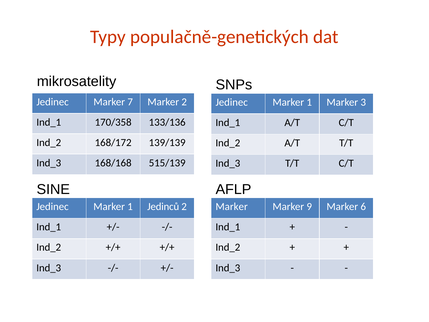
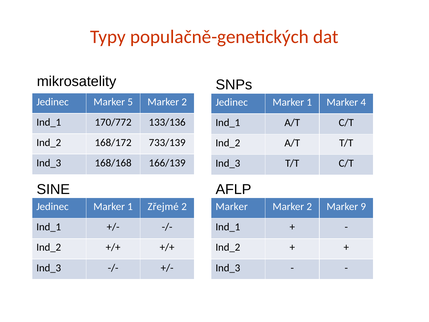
7: 7 -> 5
3: 3 -> 4
170/358: 170/358 -> 170/772
139/139: 139/139 -> 733/139
515/139: 515/139 -> 166/139
Jedinců: Jedinců -> Zřejmé
9 at (309, 206): 9 -> 2
6: 6 -> 9
